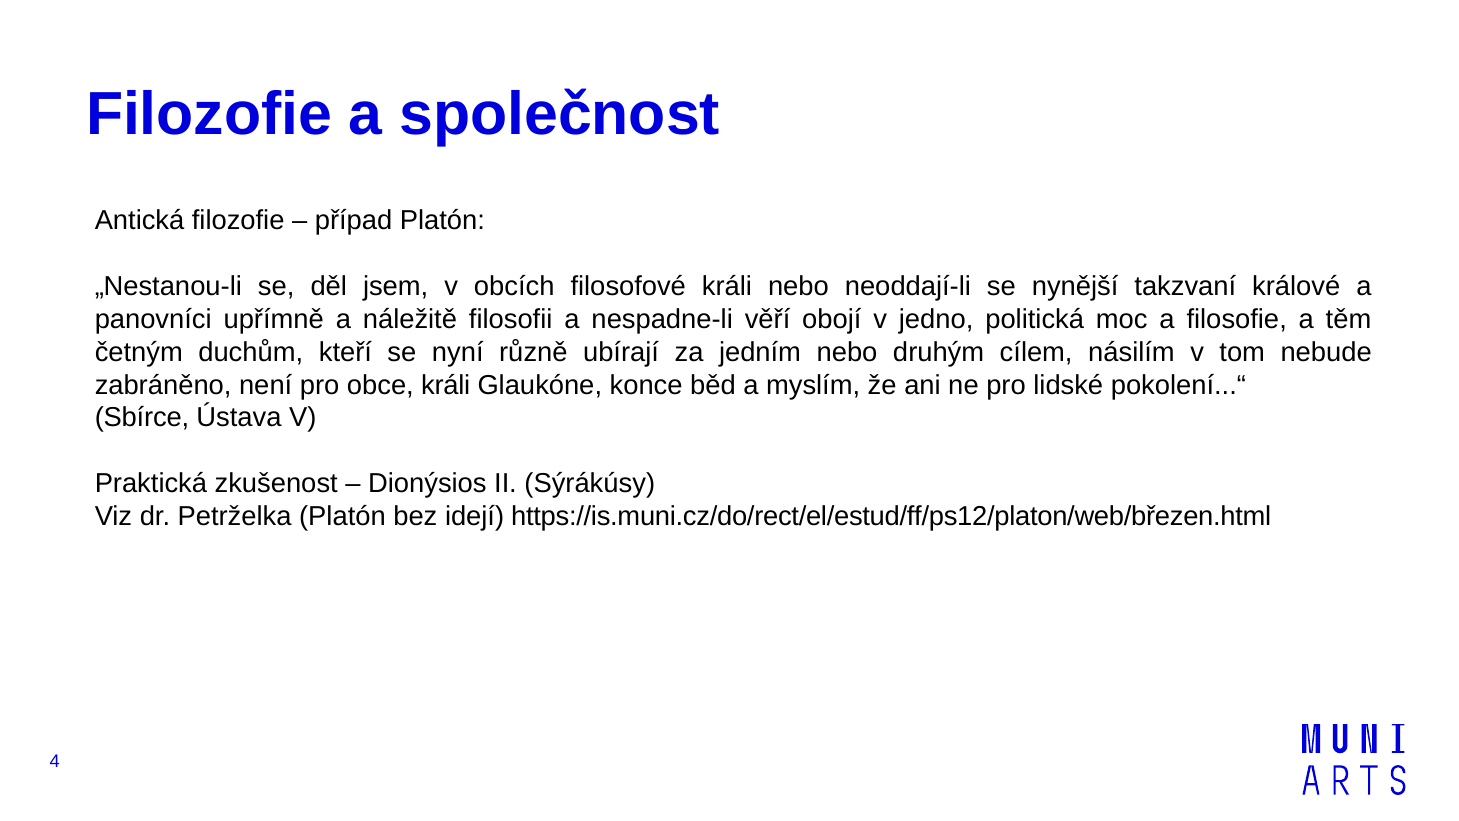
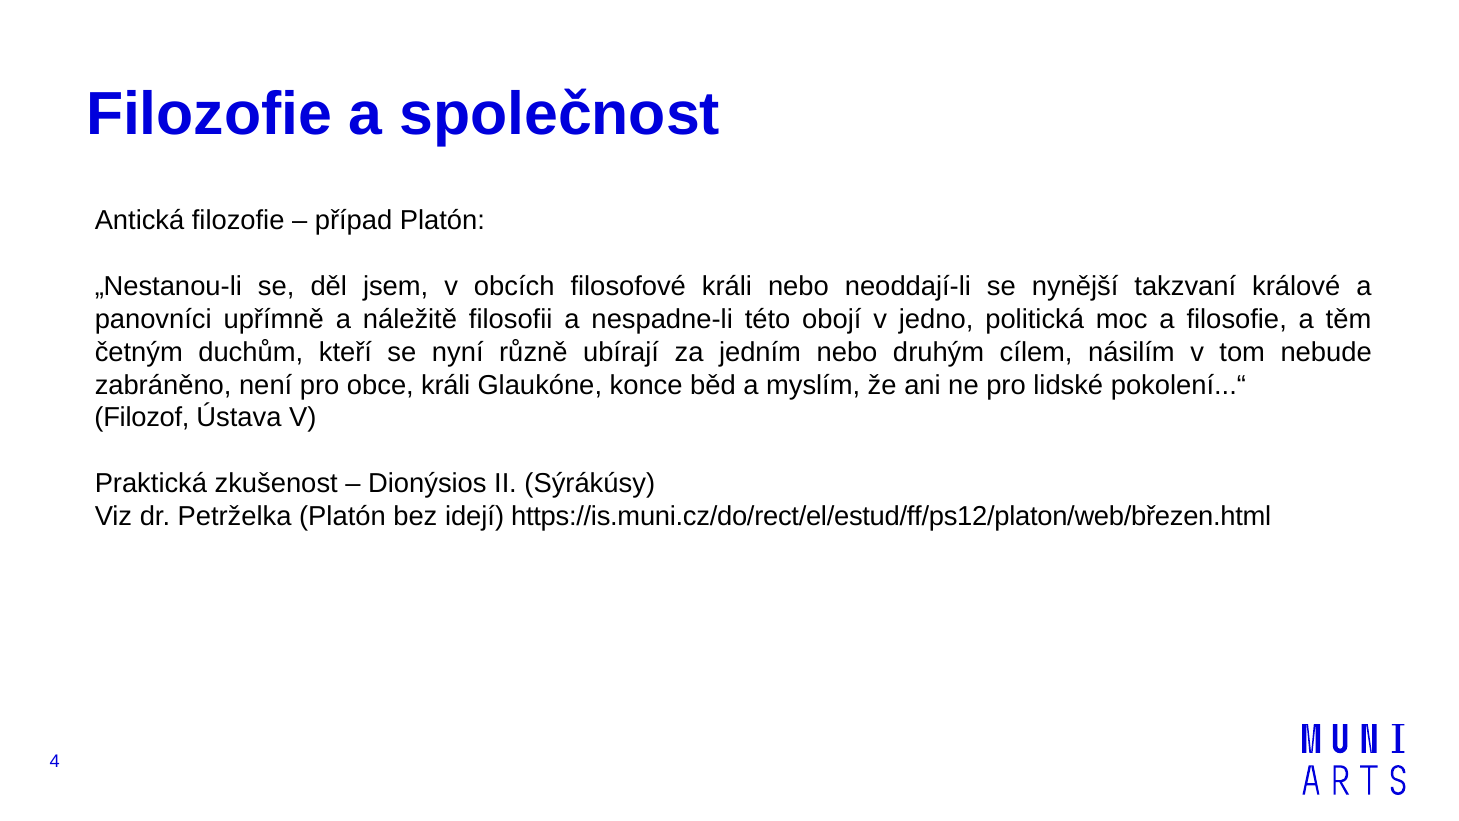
věří: věří -> této
Sbírce: Sbírce -> Filozof
